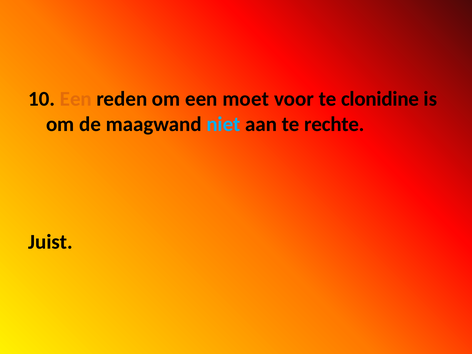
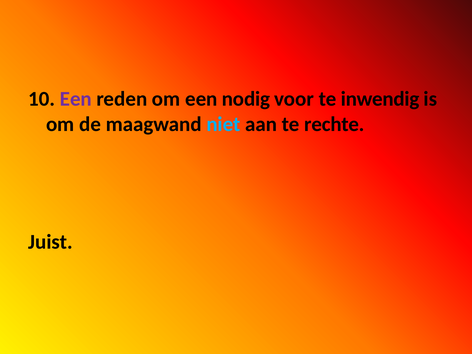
Een at (76, 99) colour: orange -> purple
moet: moet -> nodig
clonidine: clonidine -> inwendig
